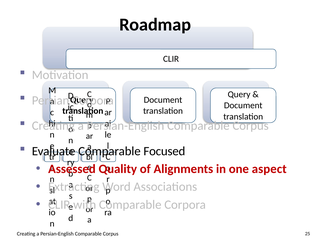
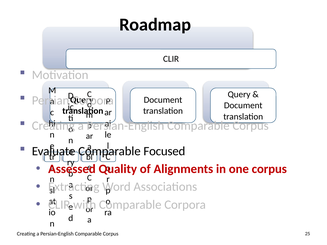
one aspect: aspect -> corpus
